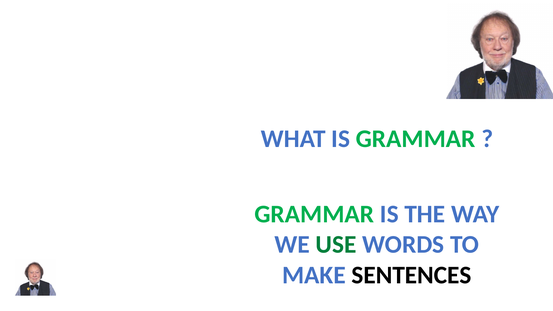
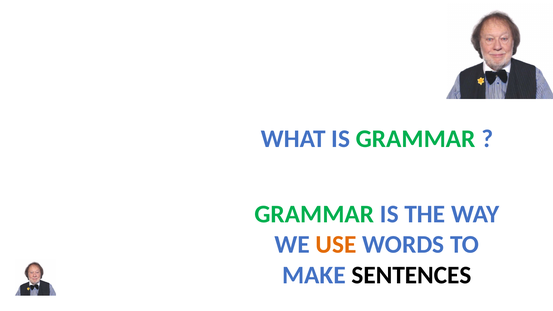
USE colour: green -> orange
